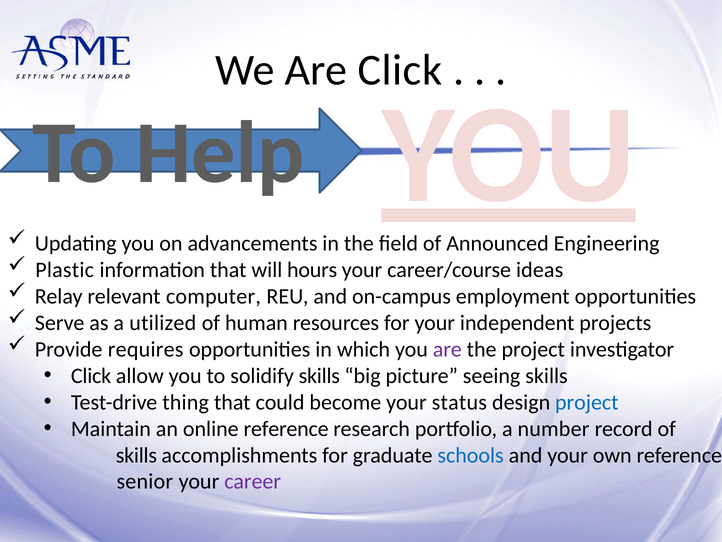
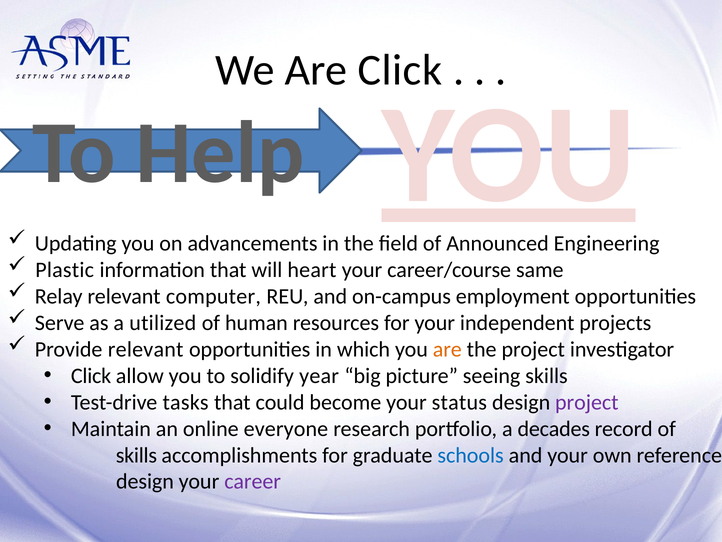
hours: hours -> heart
ideas: ideas -> same
Provide requires: requires -> relevant
are at (447, 349) colour: purple -> orange
solidify skills: skills -> year
thing: thing -> tasks
project at (587, 402) colour: blue -> purple
online reference: reference -> everyone
number: number -> decades
senior at (145, 481): senior -> design
